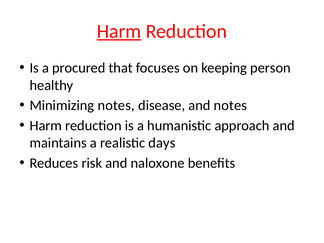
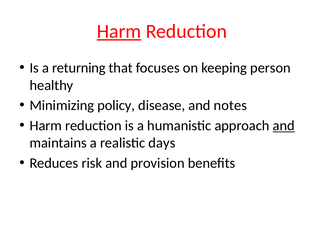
procured: procured -> returning
Minimizing notes: notes -> policy
and at (284, 126) underline: none -> present
naloxone: naloxone -> provision
